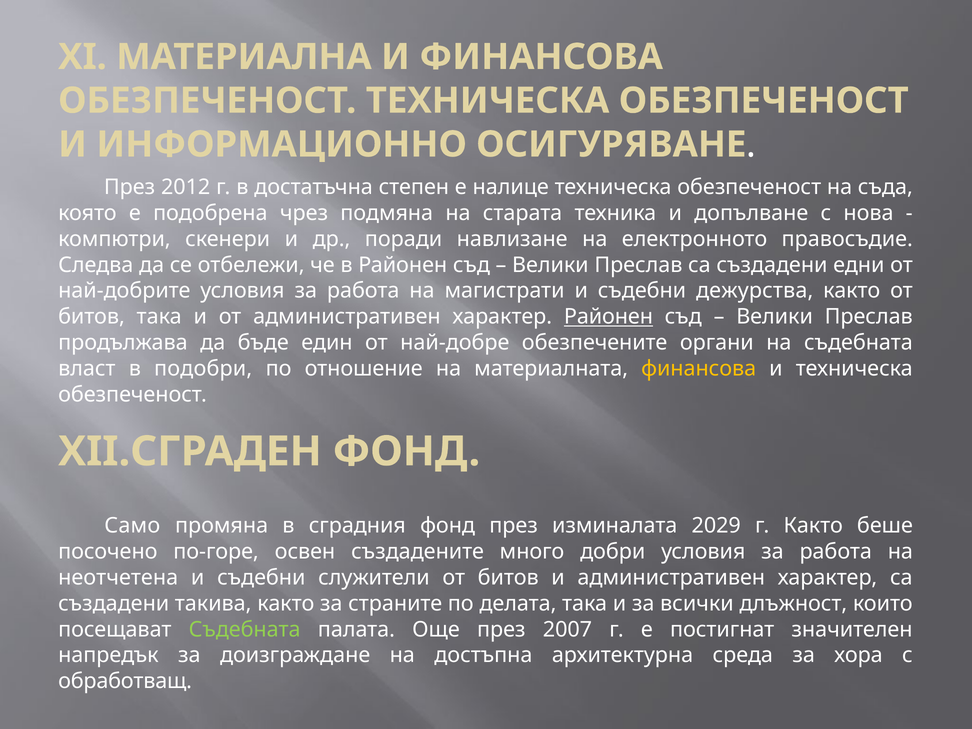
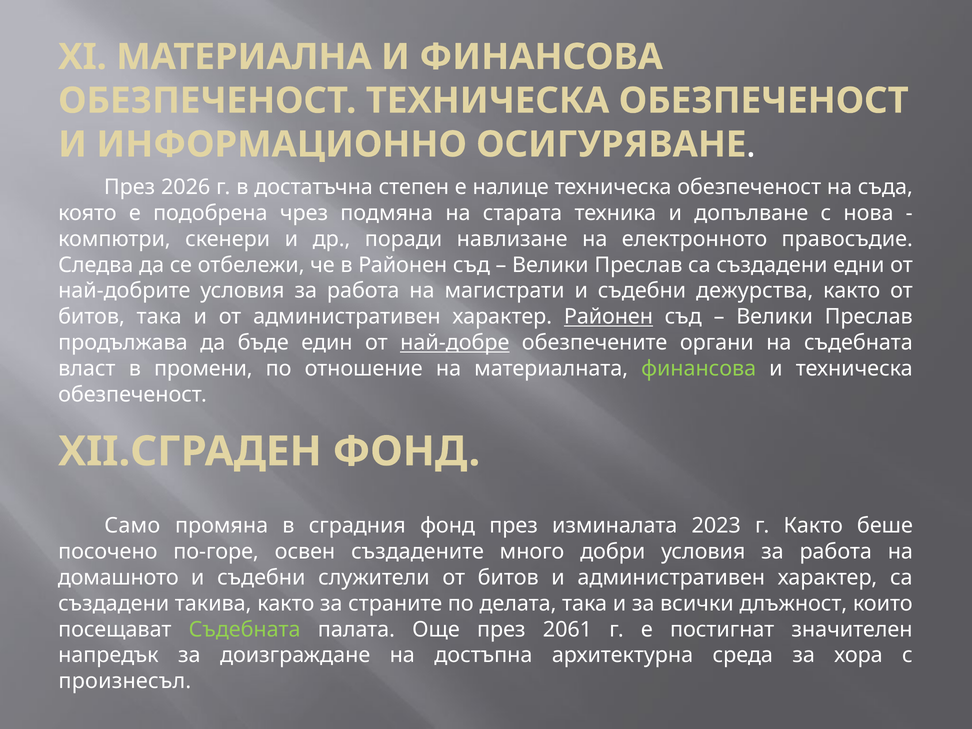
2012: 2012 -> 2026
най-добре underline: none -> present
подобри: подобри -> промени
финансова at (699, 369) colour: yellow -> light green
2029: 2029 -> 2023
неотчетена: неотчетена -> домашното
2007: 2007 -> 2061
обработващ: обработващ -> произнесъл
